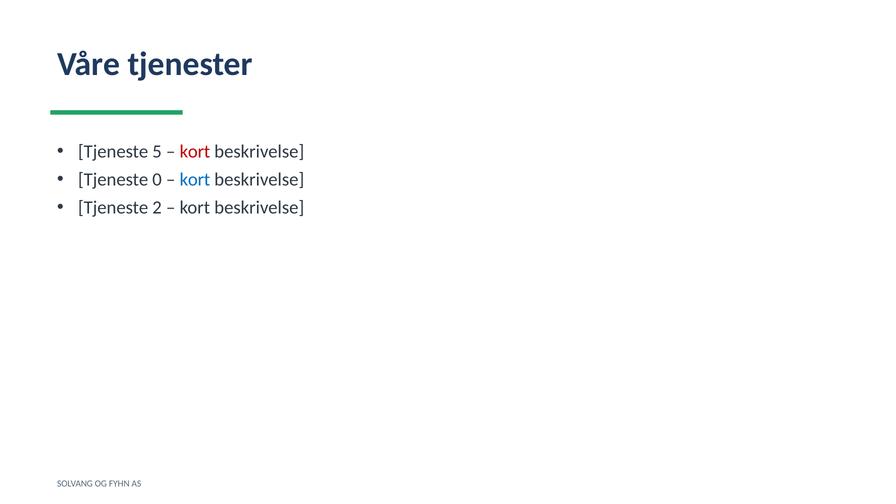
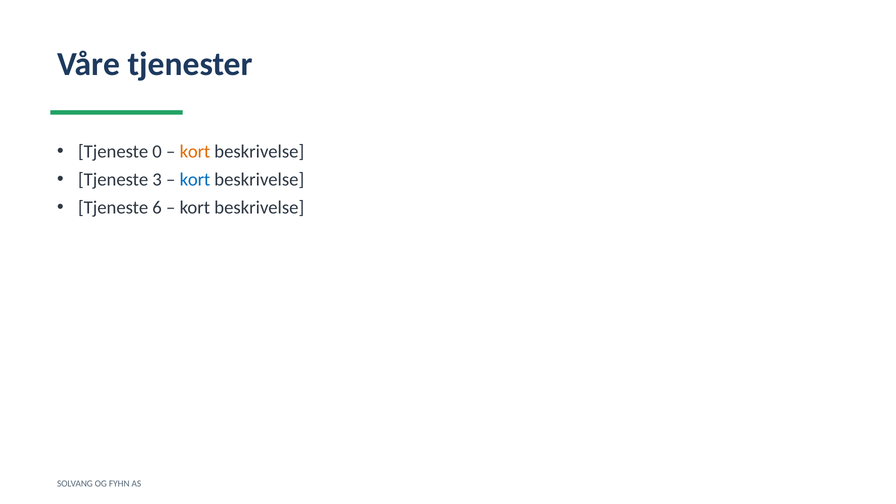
5: 5 -> 0
kort at (195, 152) colour: red -> orange
0: 0 -> 3
2: 2 -> 6
